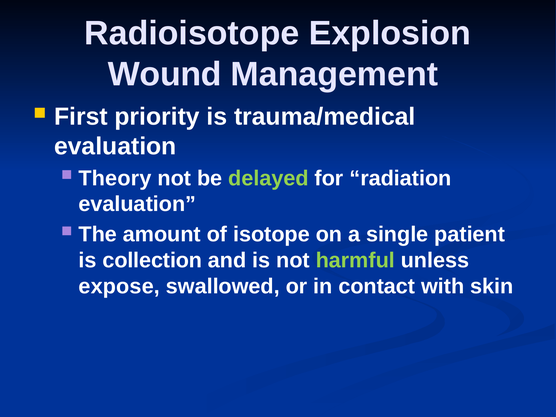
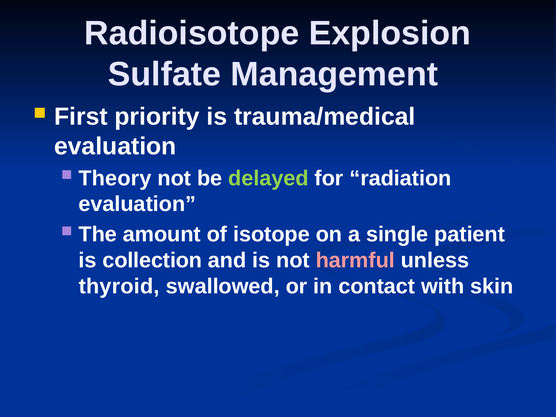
Wound: Wound -> Sulfate
harmful colour: light green -> pink
expose: expose -> thyroid
